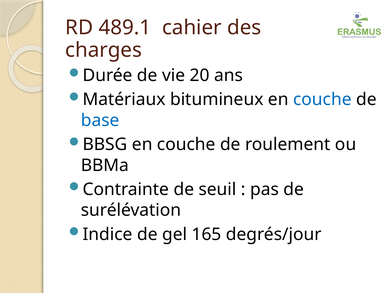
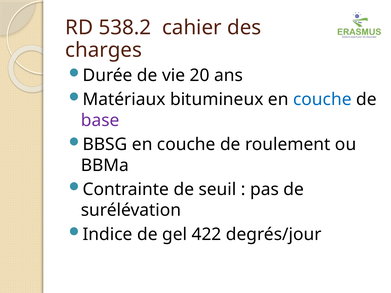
489.1: 489.1 -> 538.2
base colour: blue -> purple
165: 165 -> 422
